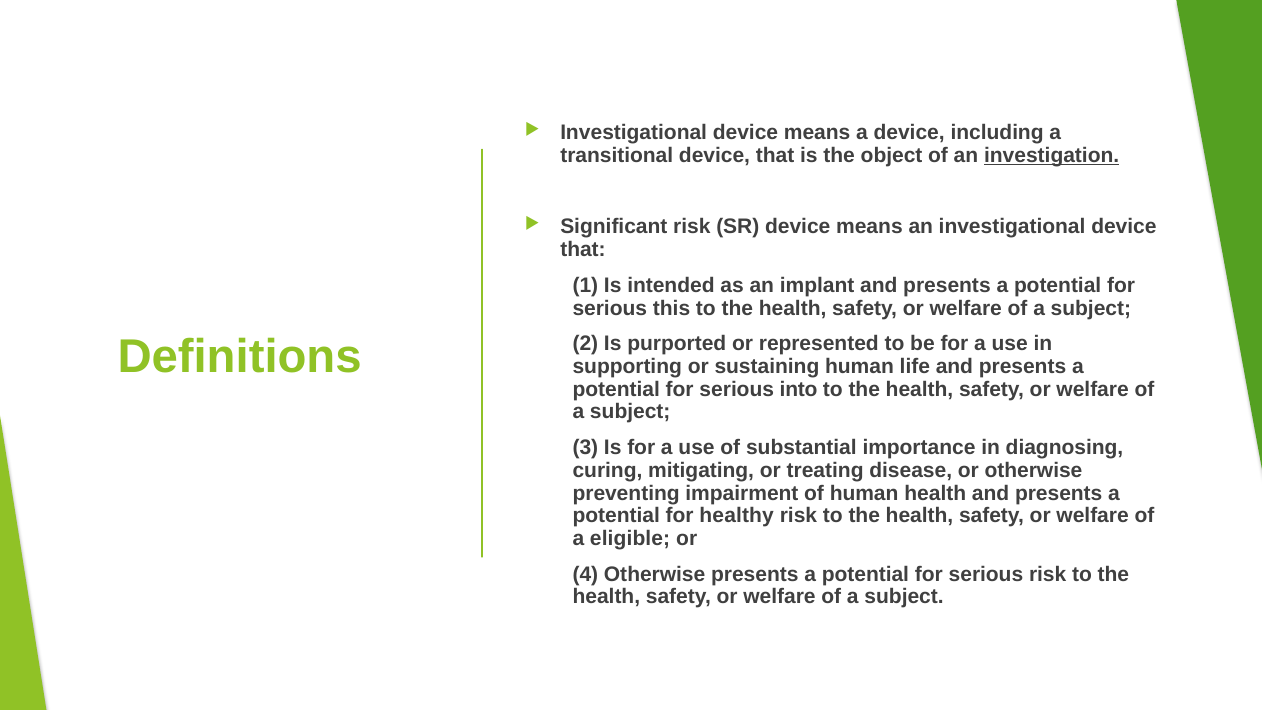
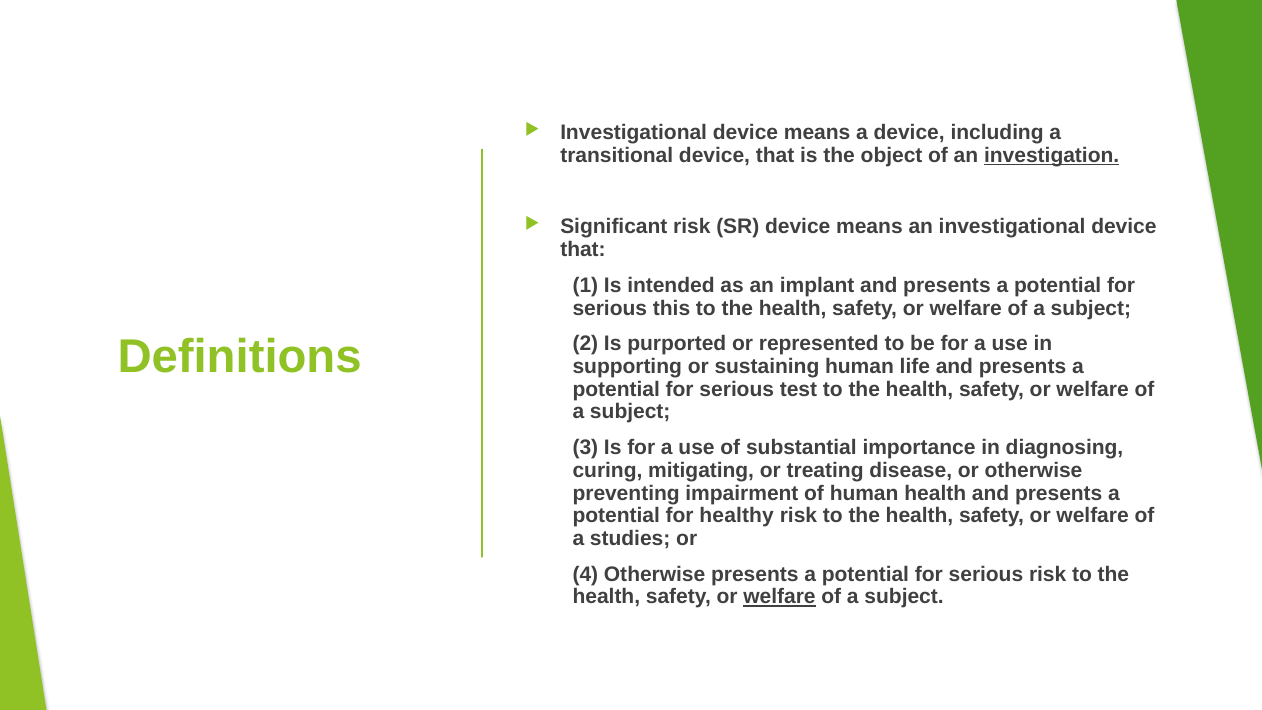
into: into -> test
eligible: eligible -> studies
welfare at (780, 597) underline: none -> present
